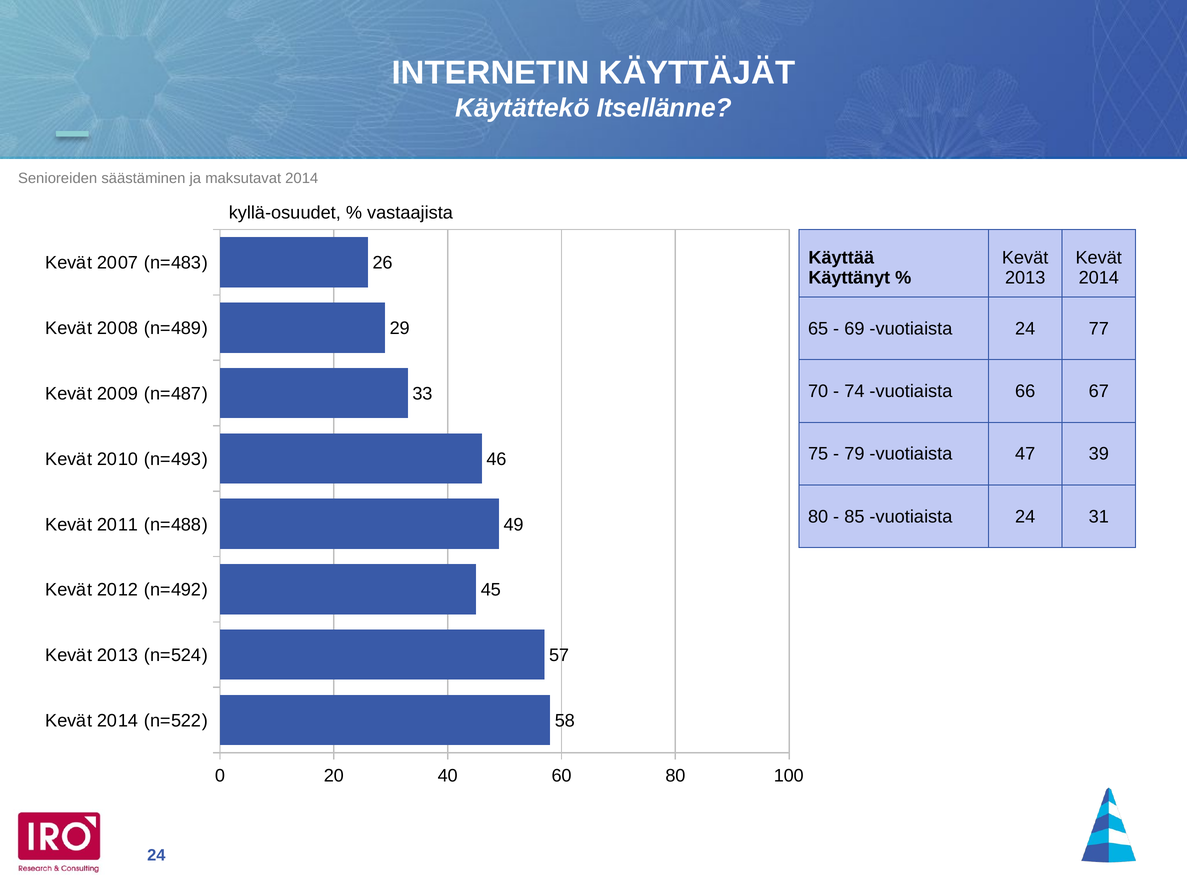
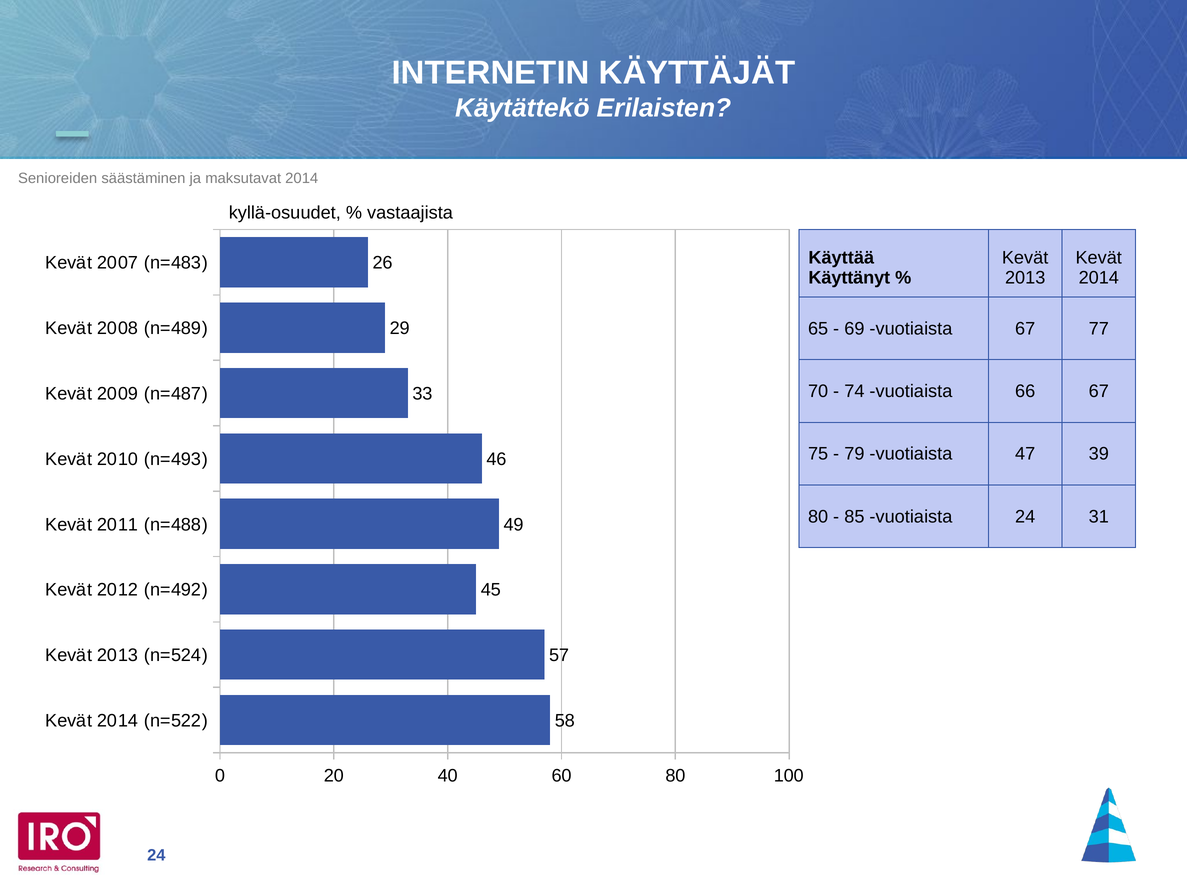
Itsellänne: Itsellänne -> Erilaisten
69 vuotiaista 24: 24 -> 67
